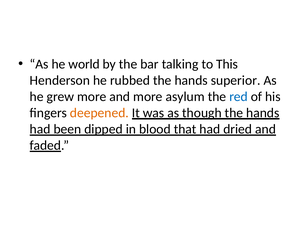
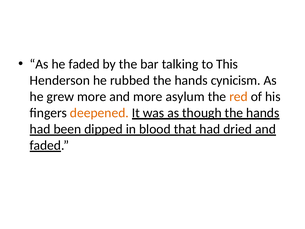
he world: world -> faded
superior: superior -> cynicism
red colour: blue -> orange
